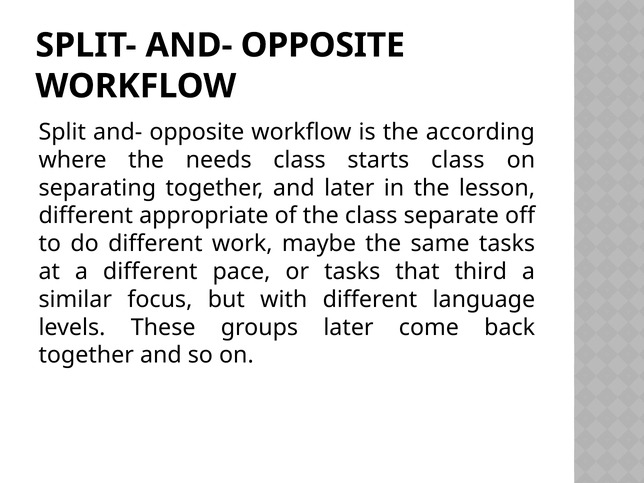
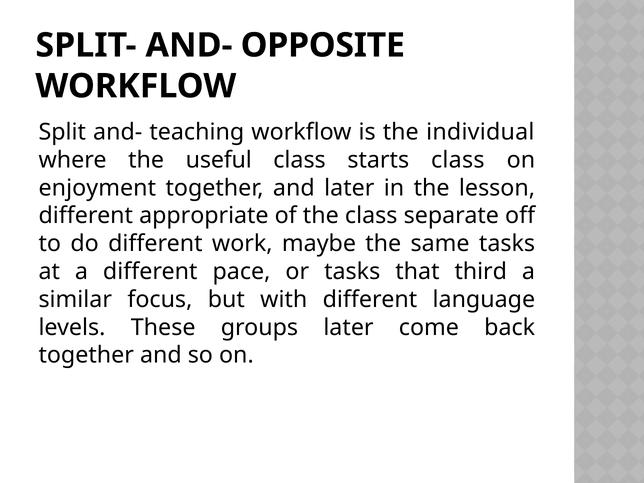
Split and- opposite: opposite -> teaching
according: according -> individual
needs: needs -> useful
separating: separating -> enjoyment
